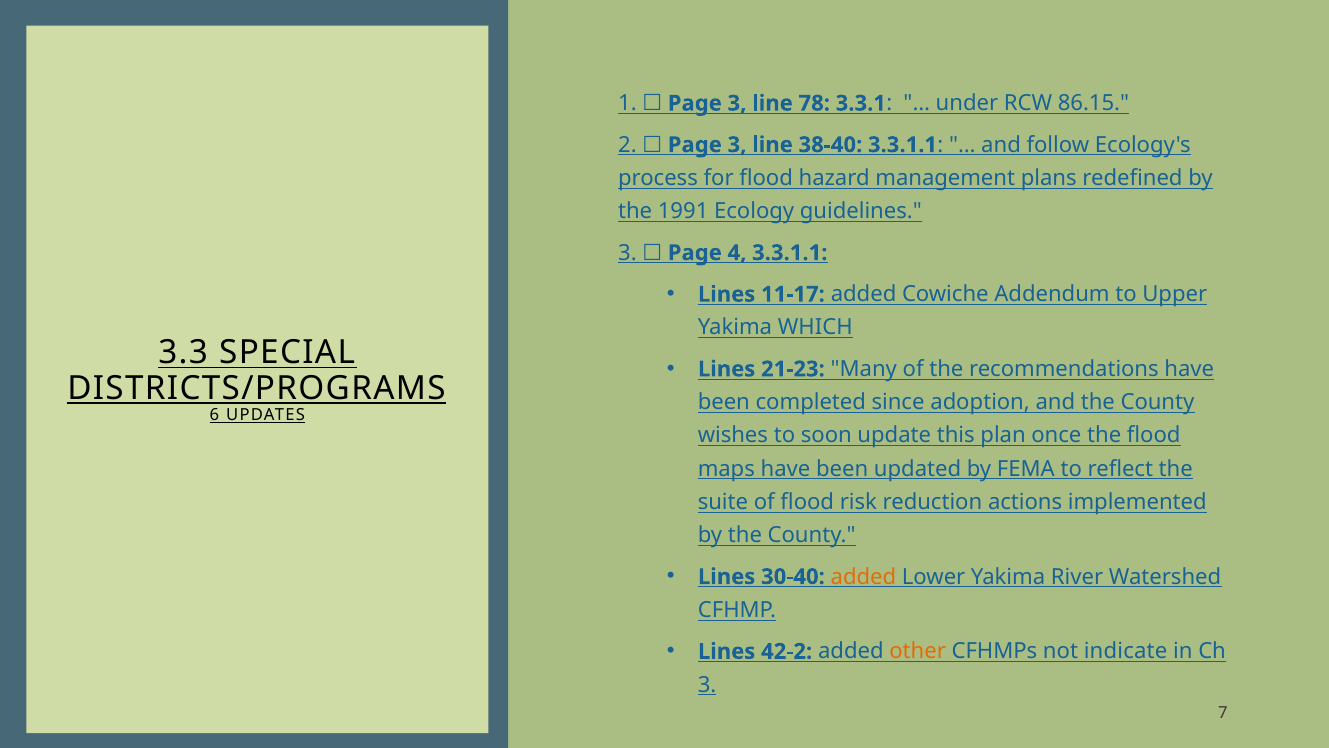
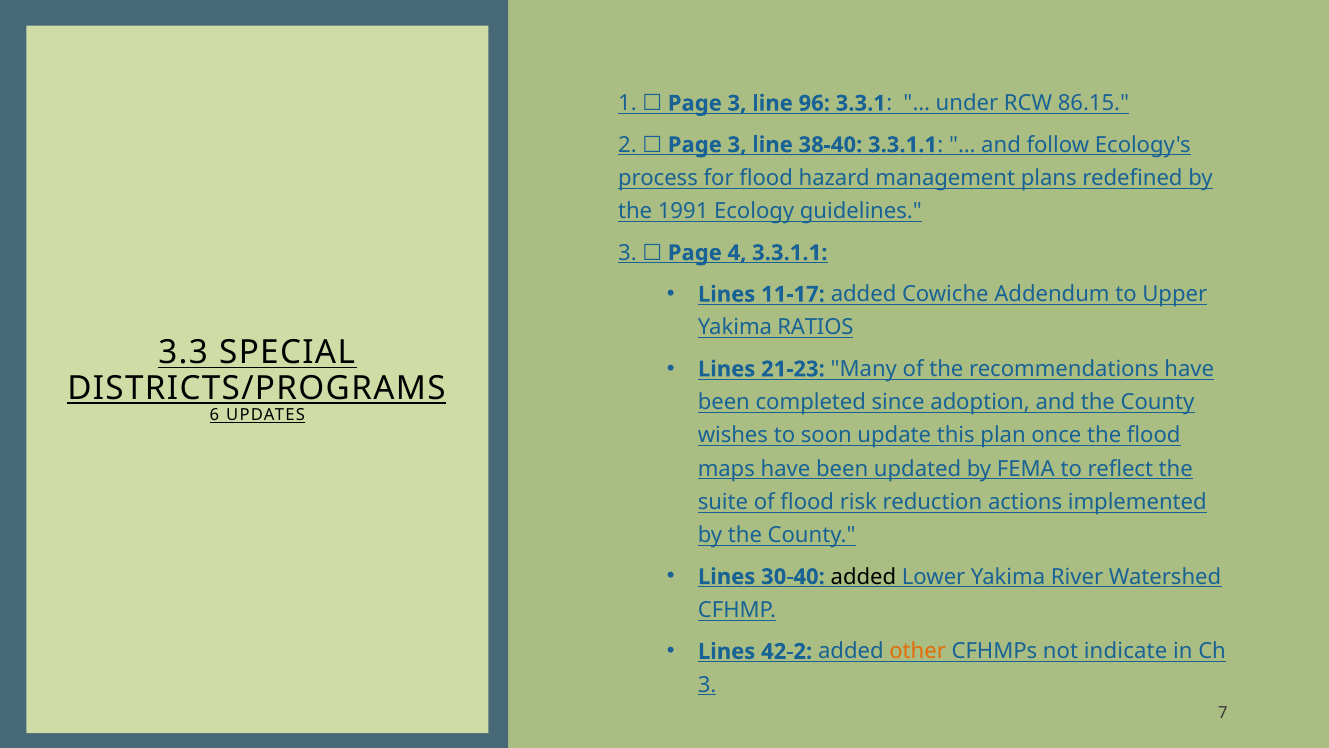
78: 78 -> 96
WHICH: WHICH -> RATIOS
added at (863, 576) colour: orange -> black
